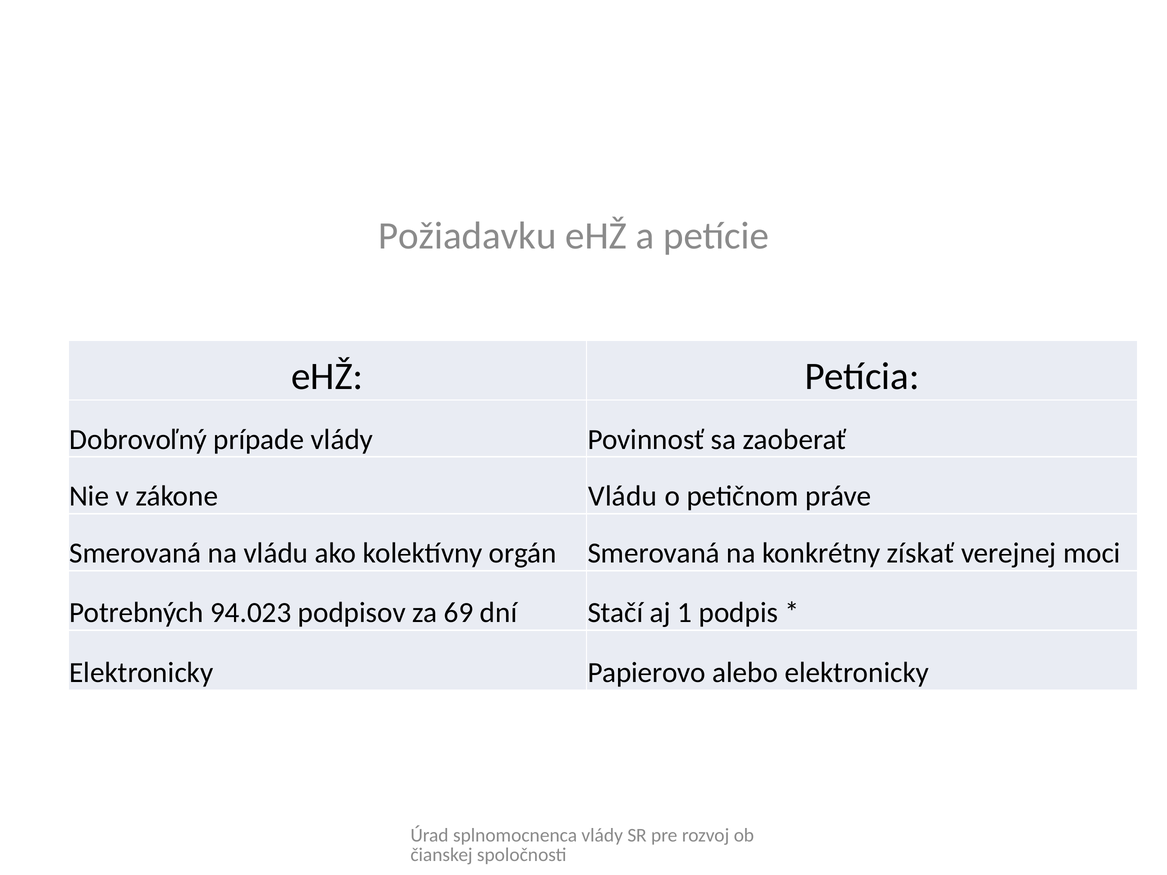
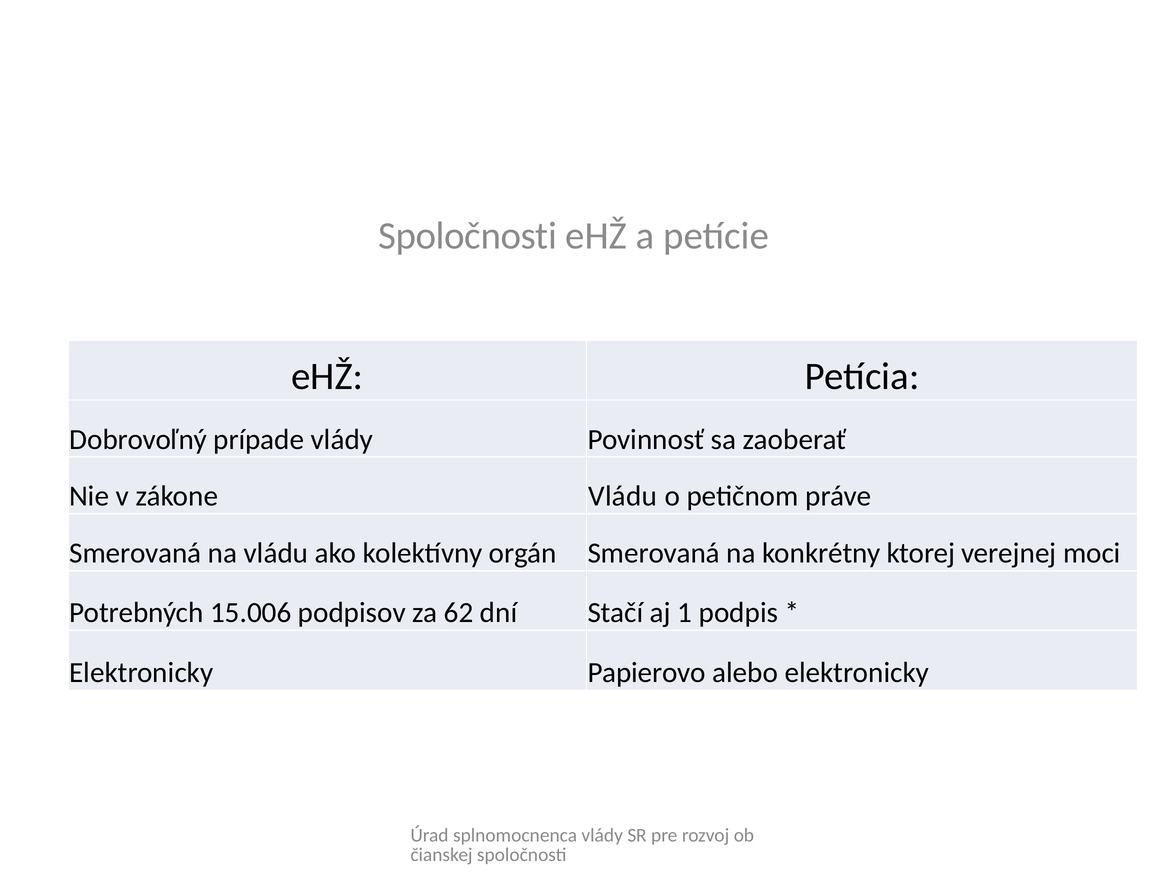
Požiadavku at (467, 236): Požiadavku -> Spoločnosti
získať: získať -> ktorej
94.023: 94.023 -> 15.006
69: 69 -> 62
